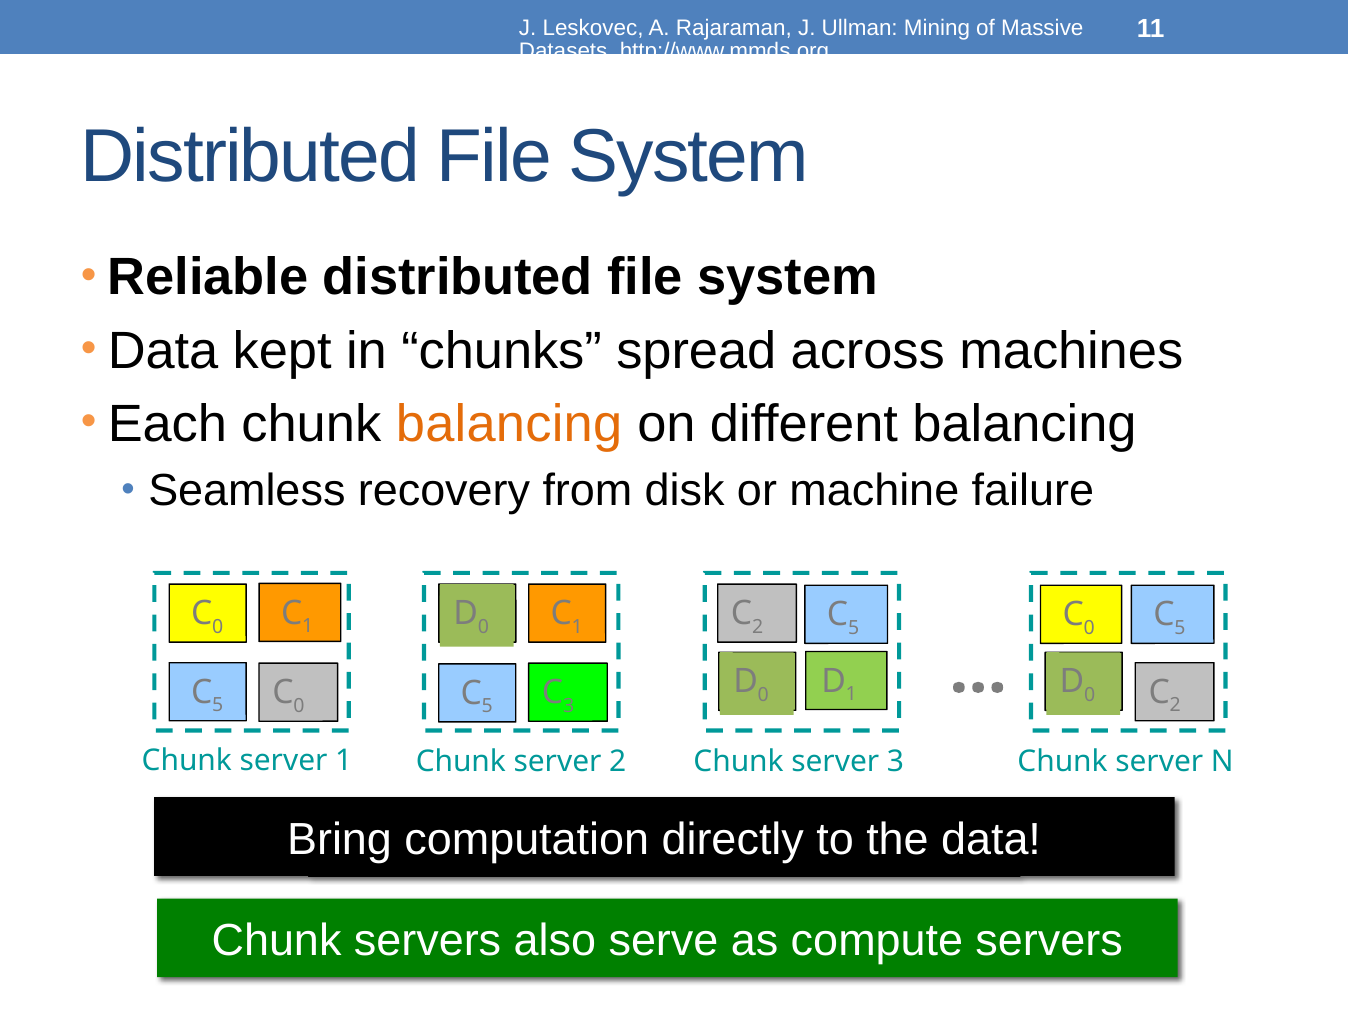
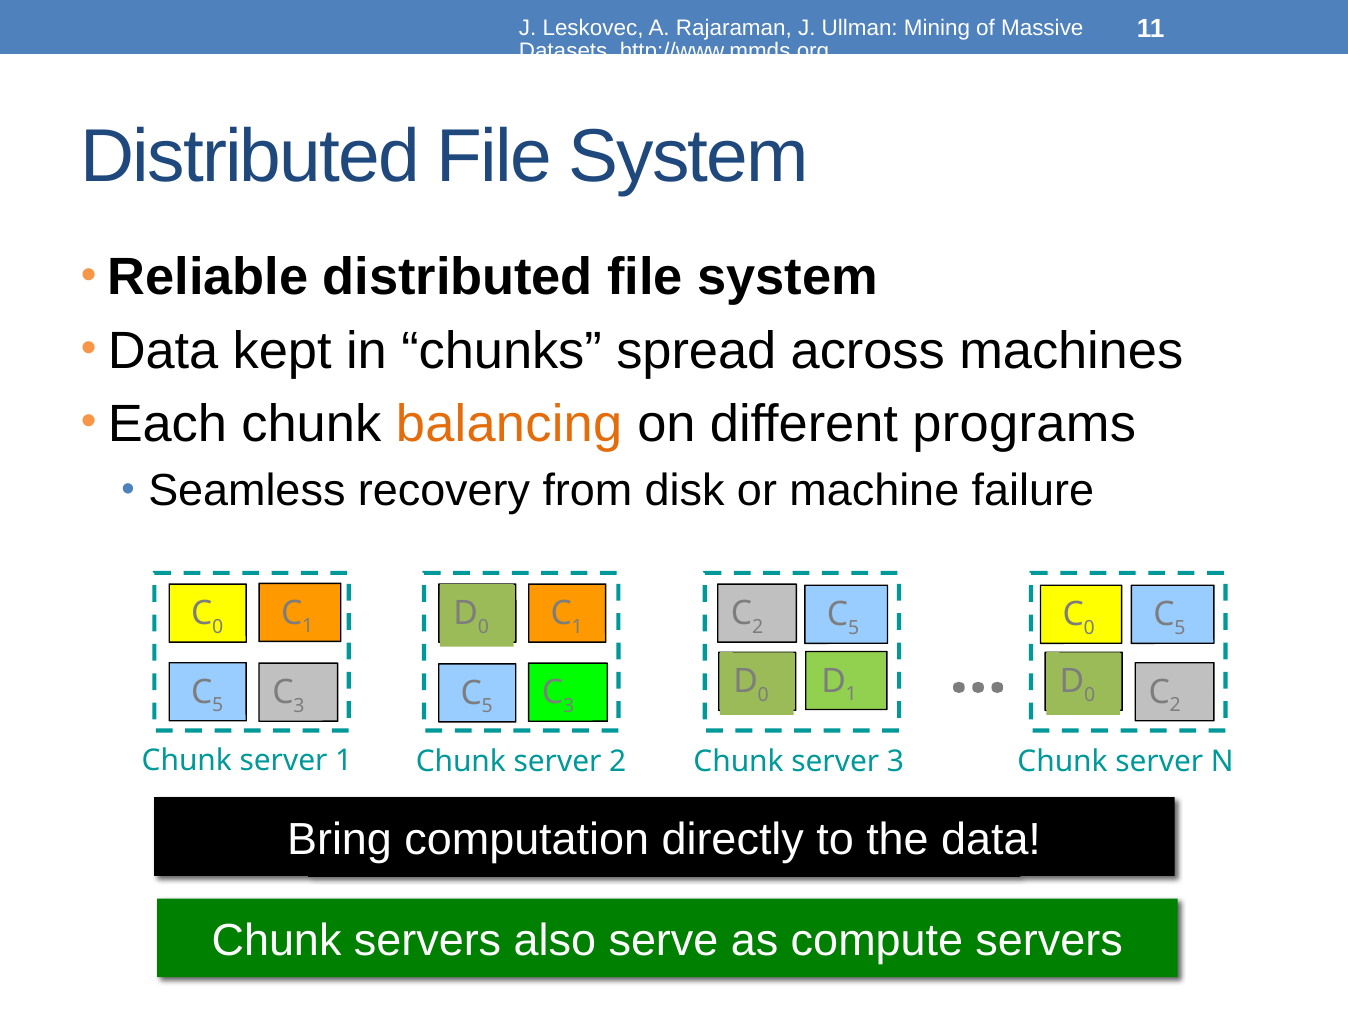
different balancing: balancing -> programs
0 at (299, 706): 0 -> 3
